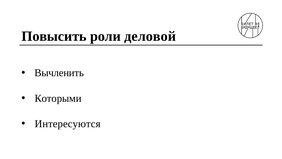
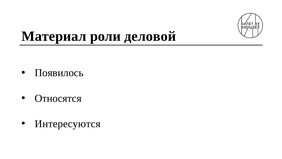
Повысить: Повысить -> Материал
Вычленить: Вычленить -> Появилось
Которыми: Которыми -> Относятся
